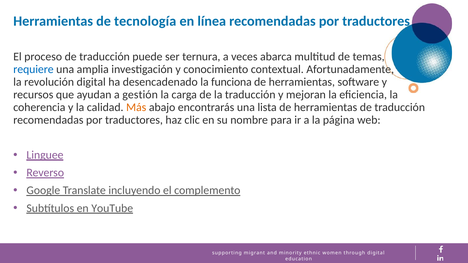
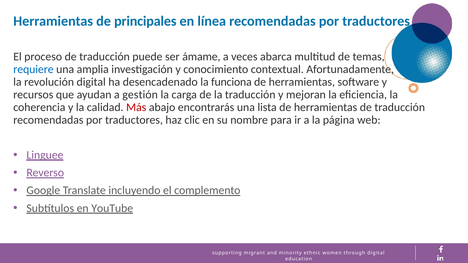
tecnología: tecnología -> principales
ternura: ternura -> ámame
Más colour: orange -> red
